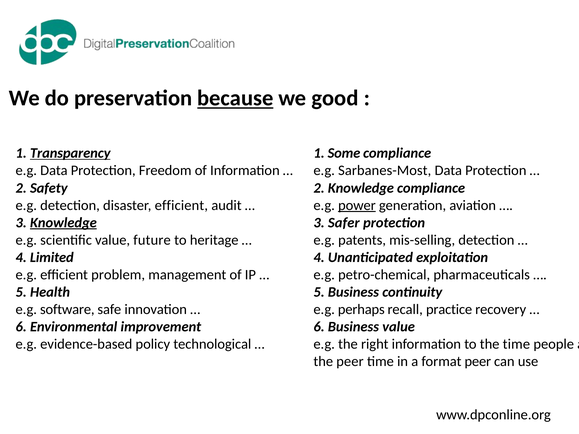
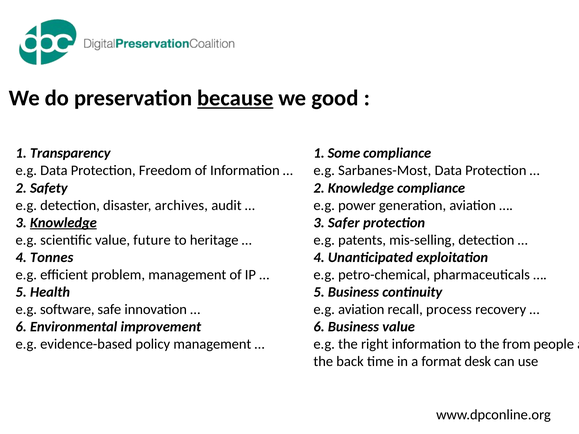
Transparency underline: present -> none
disaster efficient: efficient -> archives
power underline: present -> none
Limited: Limited -> Tonnes
e.g perhaps: perhaps -> aviation
practice: practice -> process
policy technological: technological -> management
the time: time -> from
the peer: peer -> back
format peer: peer -> desk
